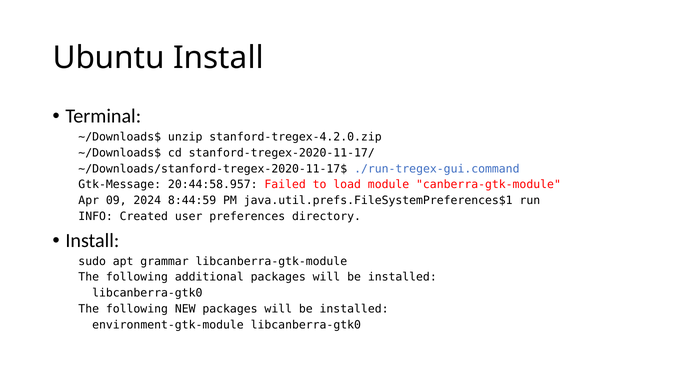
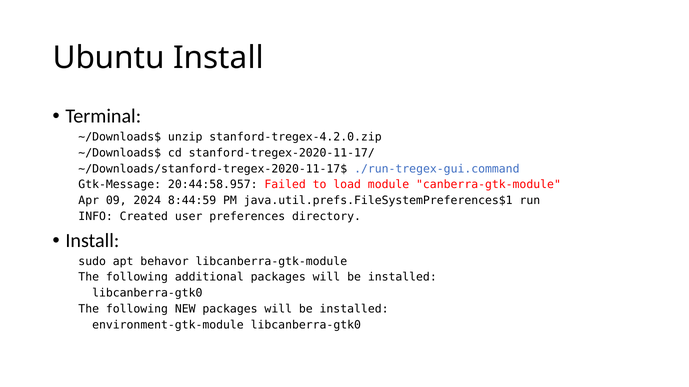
grammar: grammar -> behavor
